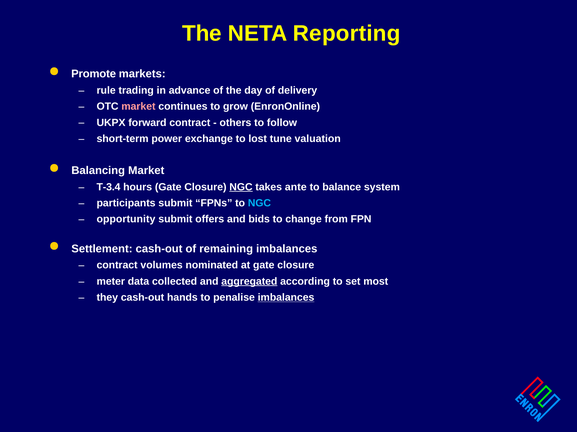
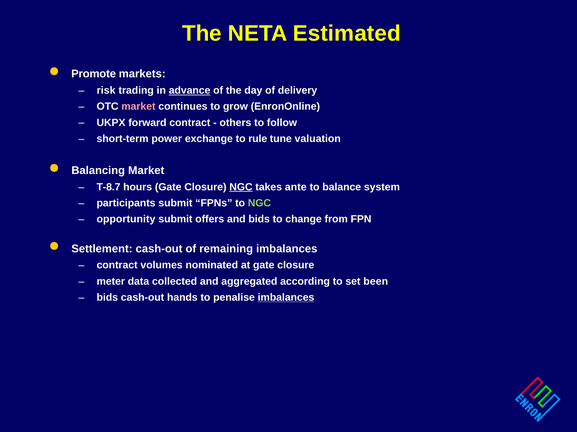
Reporting: Reporting -> Estimated
rule: rule -> risk
advance underline: none -> present
lost: lost -> rule
T-3.4: T-3.4 -> T-8.7
NGC at (259, 203) colour: light blue -> light green
aggregated underline: present -> none
most: most -> been
they at (107, 298): they -> bids
